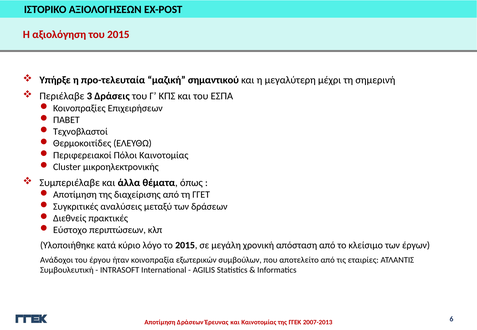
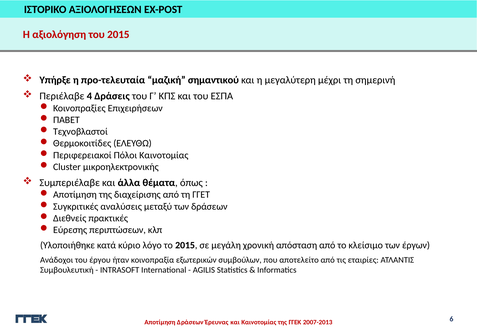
3: 3 -> 4
Εύστοχο: Εύστοχο -> Εύρεσης
